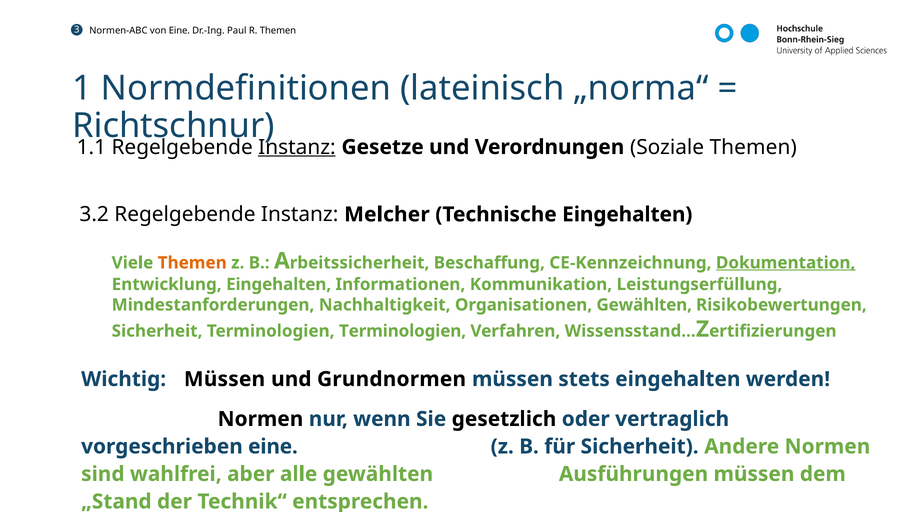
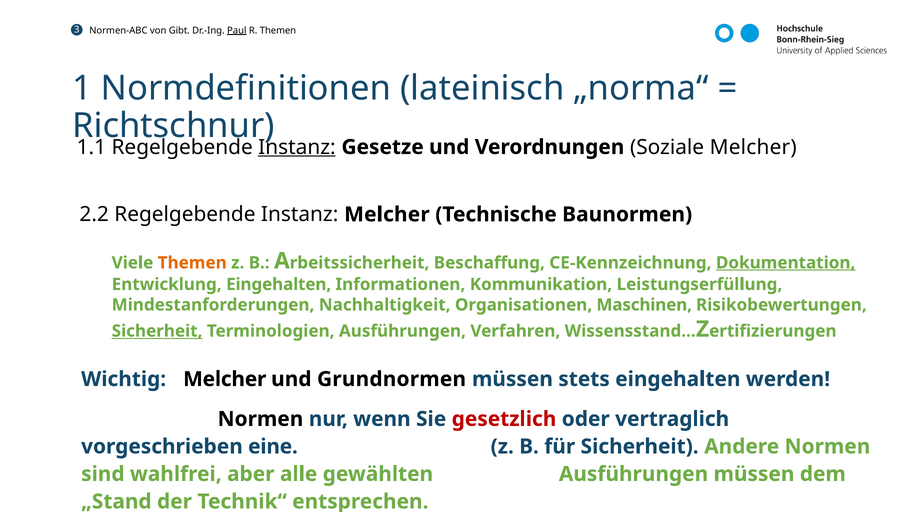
von Eine: Eine -> Gibt
Paul underline: none -> present
Soziale Themen: Themen -> Melcher
3.2: 3.2 -> 2.2
Technische Eingehalten: Eingehalten -> Baunormen
Organisationen Gewählten: Gewählten -> Maschinen
Sicherheit at (157, 331) underline: none -> present
Terminologien Terminologien: Terminologien -> Ausführungen
Wichtig Müssen: Müssen -> Melcher
gesetzlich colour: black -> red
